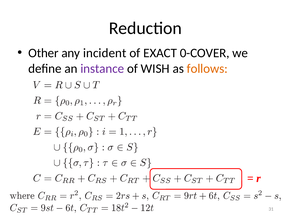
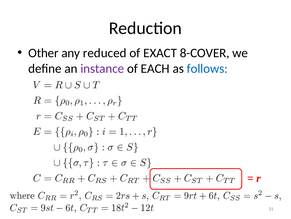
incident: incident -> reduced
0-COVER: 0-COVER -> 8-COVER
WISH: WISH -> EACH
follows colour: orange -> blue
